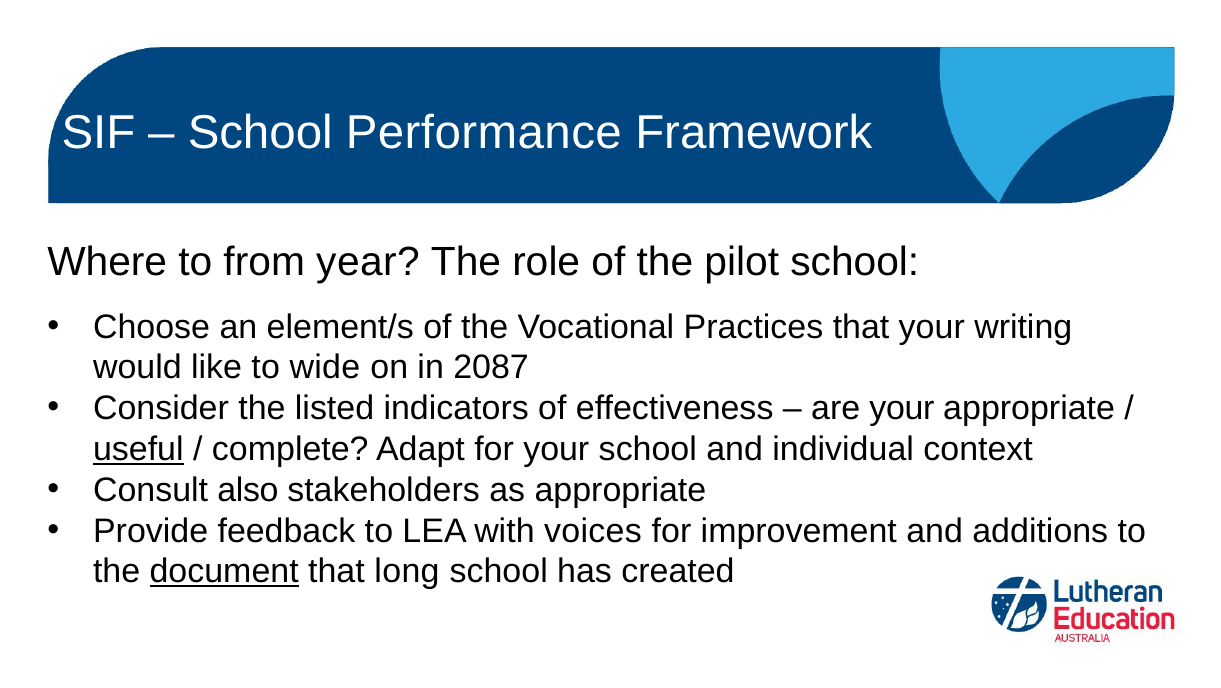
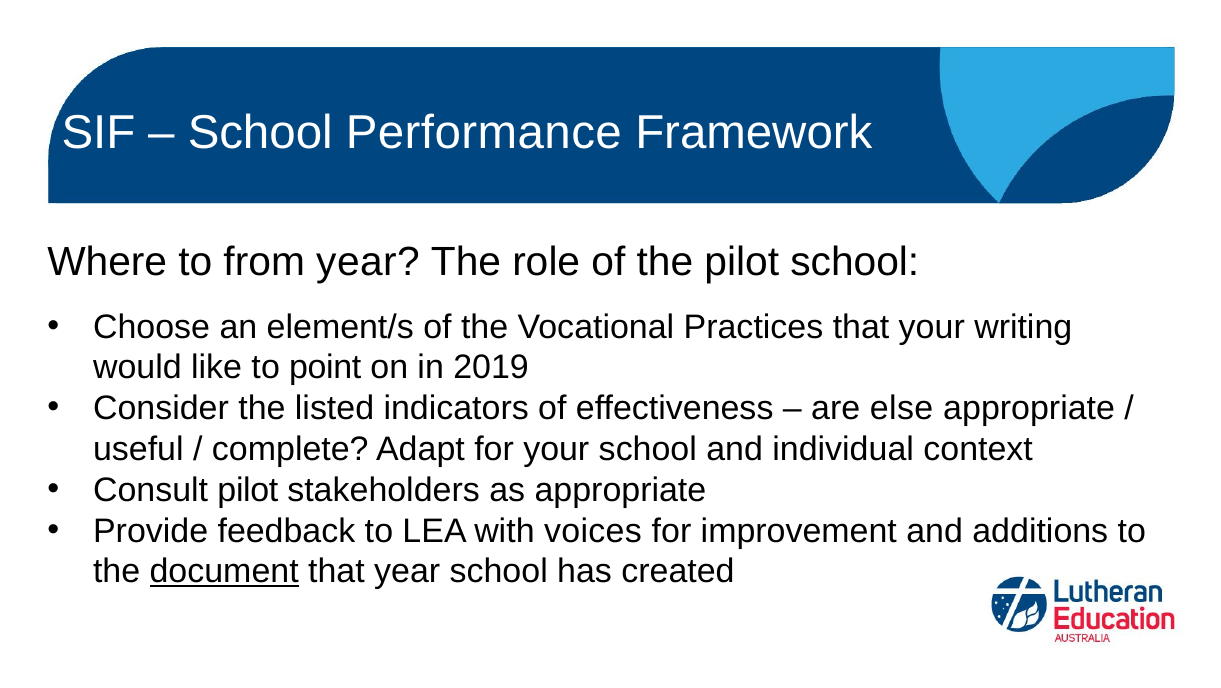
wide: wide -> point
2087: 2087 -> 2019
are your: your -> else
useful underline: present -> none
Consult also: also -> pilot
that long: long -> year
